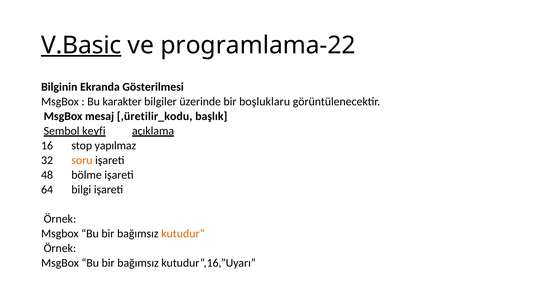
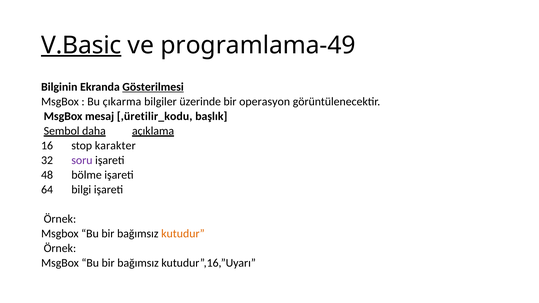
programlama-22: programlama-22 -> programlama-49
Gösterilmesi underline: none -> present
karakter: karakter -> çıkarma
boşluklaru: boşluklaru -> operasyon
keyfi: keyfi -> daha
yapılmaz: yapılmaz -> karakter
soru colour: orange -> purple
